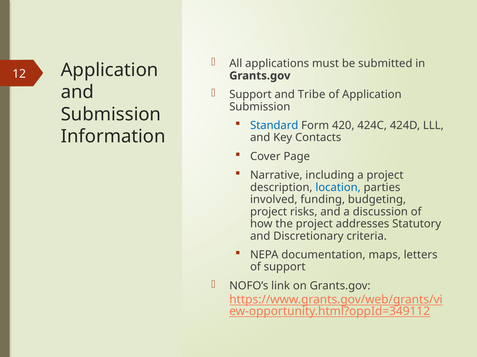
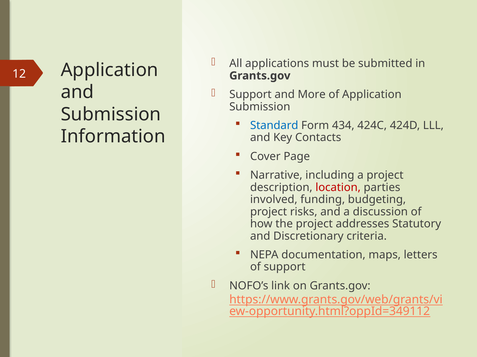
Tribe: Tribe -> More
420: 420 -> 434
location colour: blue -> red
